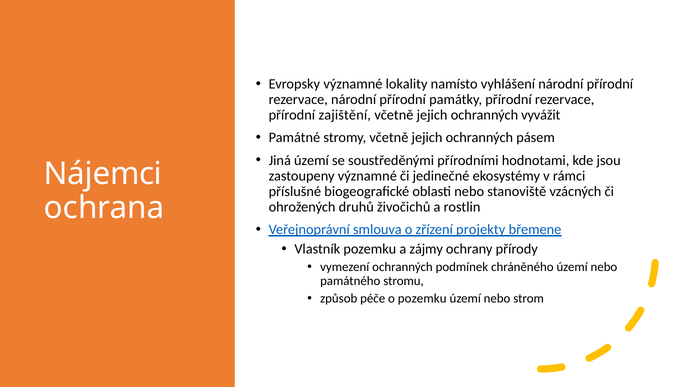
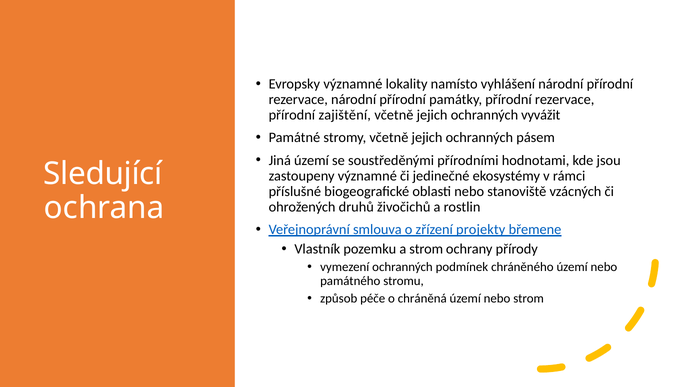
Nájemci: Nájemci -> Sledující
a zájmy: zájmy -> strom
o pozemku: pozemku -> chráněná
